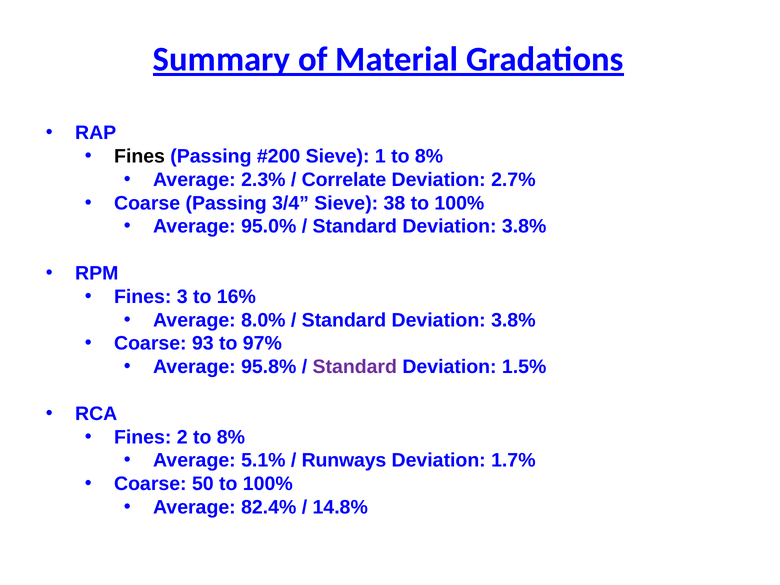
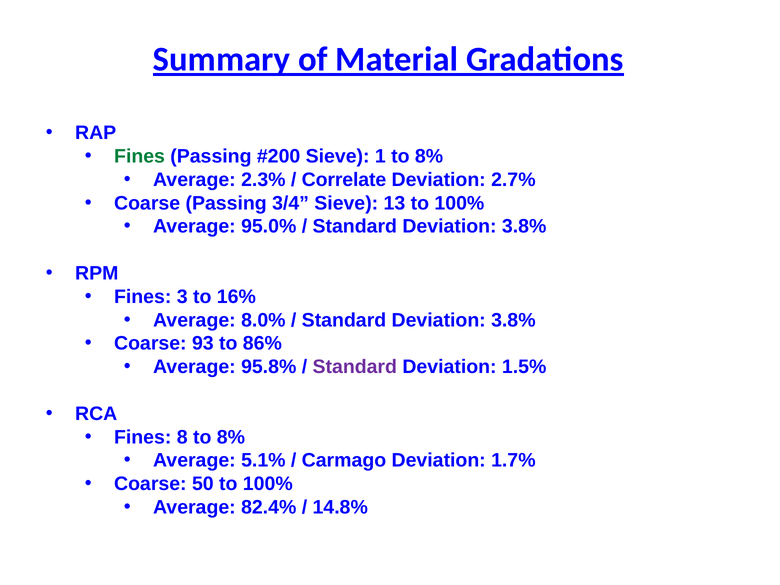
Fines at (140, 156) colour: black -> green
38: 38 -> 13
97%: 97% -> 86%
2: 2 -> 8
Runways: Runways -> Carmago
